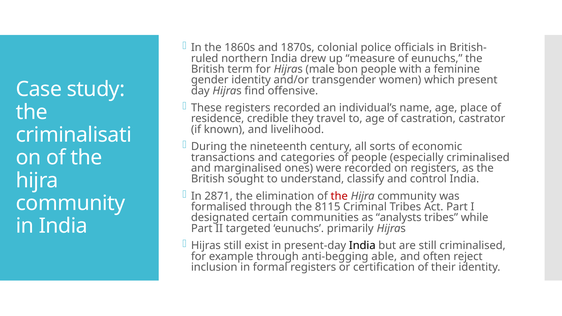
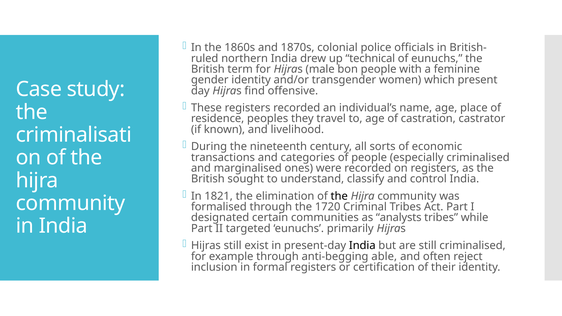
measure: measure -> technical
credible: credible -> peoples
2871: 2871 -> 1821
the at (339, 196) colour: red -> black
8115: 8115 -> 1720
